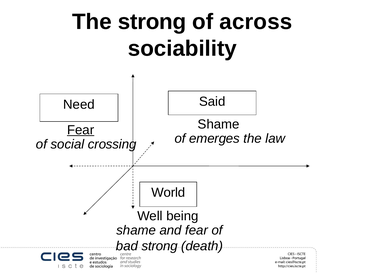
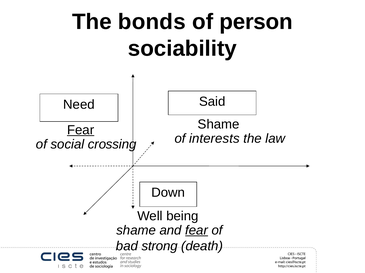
The strong: strong -> bonds
across: across -> person
emerges: emerges -> interests
World: World -> Down
fear at (197, 231) underline: none -> present
